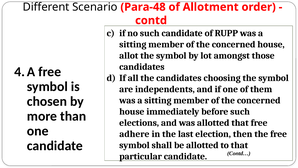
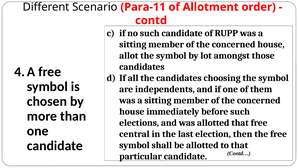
Para-48: Para-48 -> Para-11
adhere: adhere -> central
